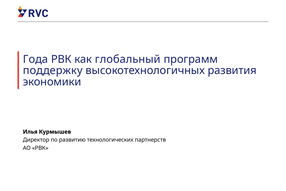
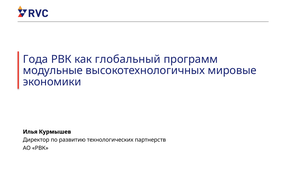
поддержку: поддержку -> модульные
развития: развития -> мировые
